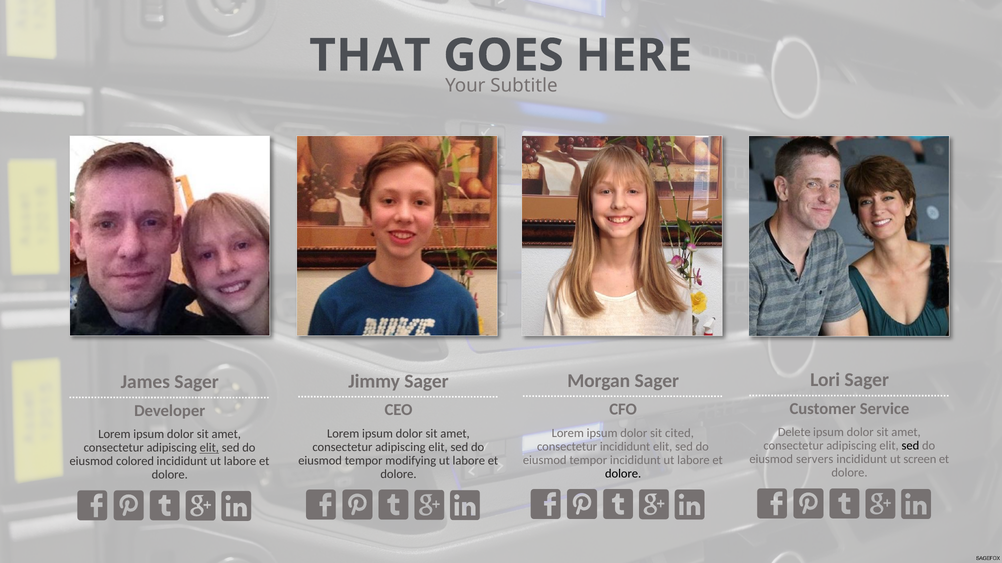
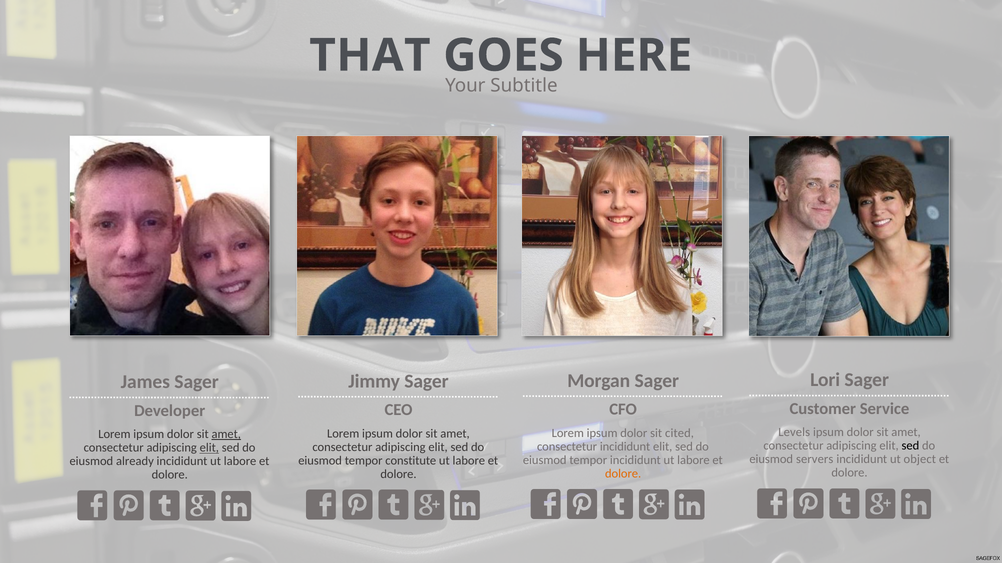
Delete: Delete -> Levels
amet at (226, 435) underline: none -> present
screen: screen -> object
modifying: modifying -> constitute
colored: colored -> already
dolore at (623, 474) colour: black -> orange
